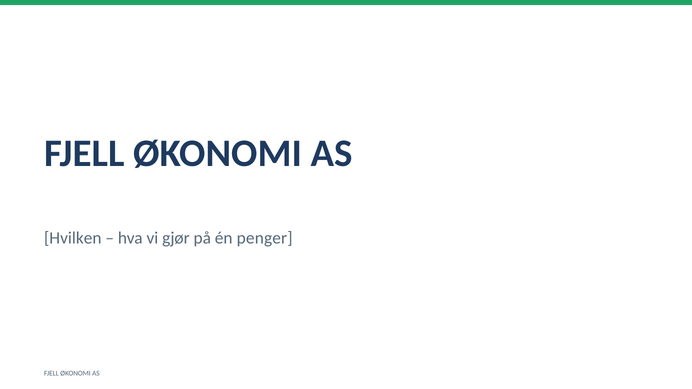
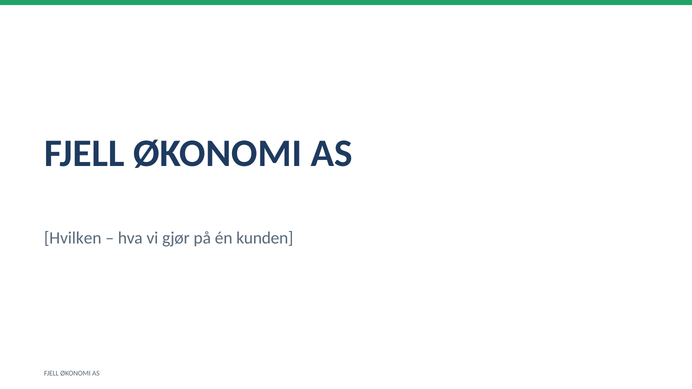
penger: penger -> kunden
